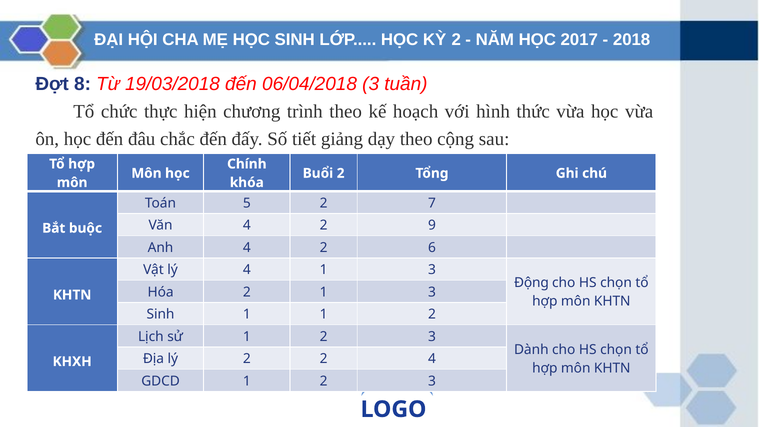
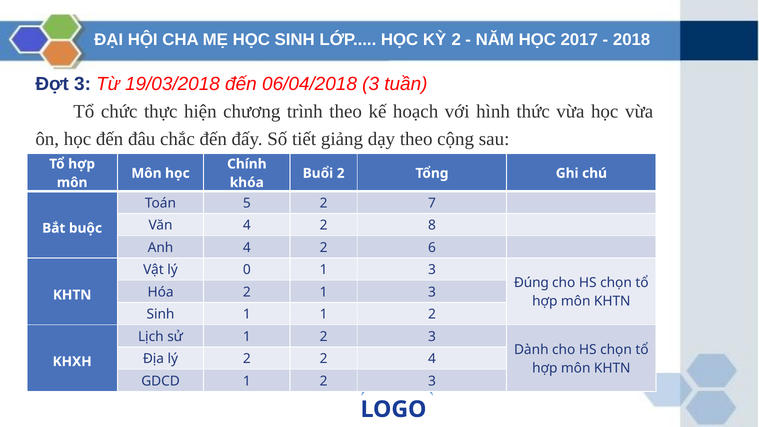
Đợt 8: 8 -> 3
9: 9 -> 8
lý 4: 4 -> 0
Động: Động -> Đúng
